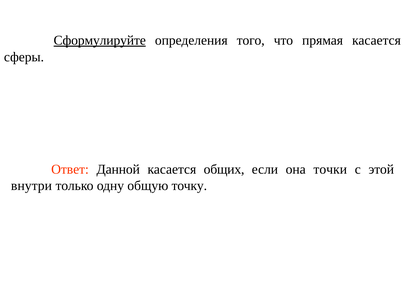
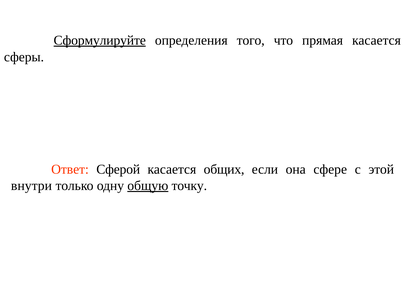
Данной: Данной -> Сферой
точки: точки -> сфере
общую underline: none -> present
